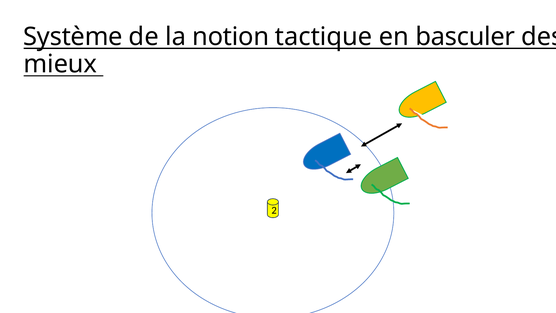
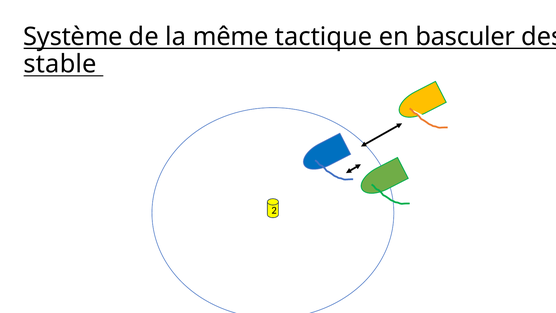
notion: notion -> même
mieux: mieux -> stable
